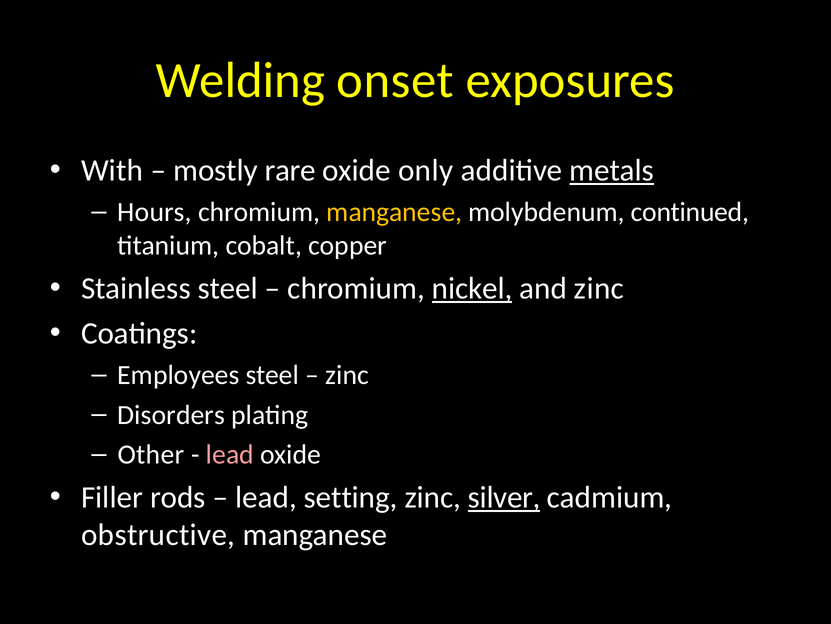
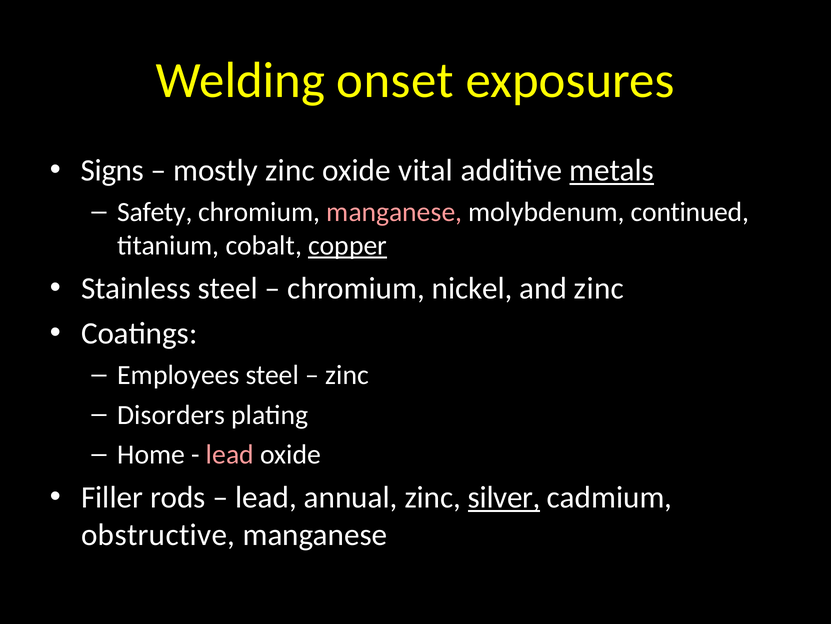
With: With -> Signs
mostly rare: rare -> zinc
only: only -> vital
Hours: Hours -> Safety
manganese at (394, 212) colour: yellow -> pink
copper underline: none -> present
nickel underline: present -> none
Other: Other -> Home
setting: setting -> annual
